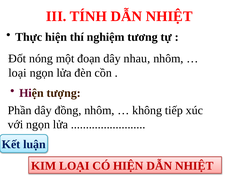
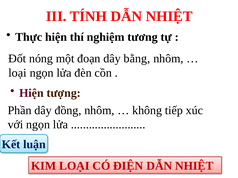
nhau: nhau -> bằng
CÓ HIỆN: HIỆN -> ĐIỆN
